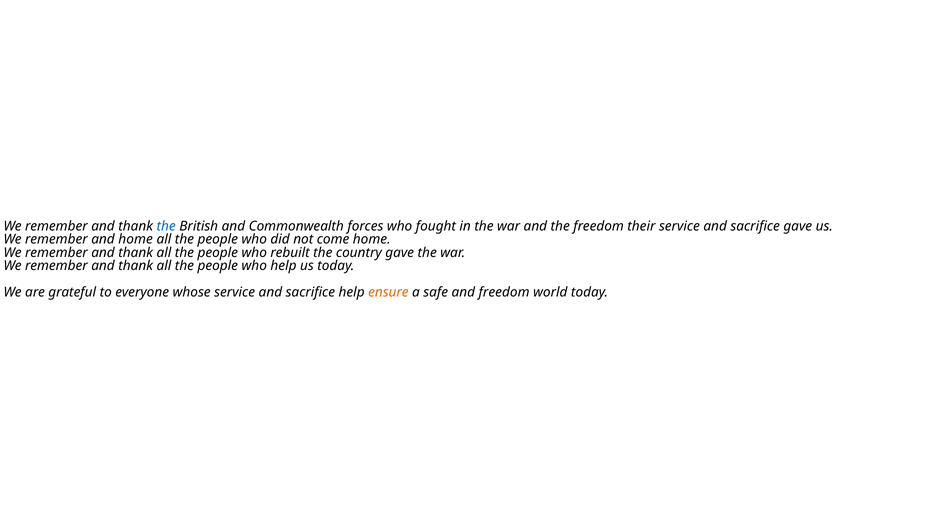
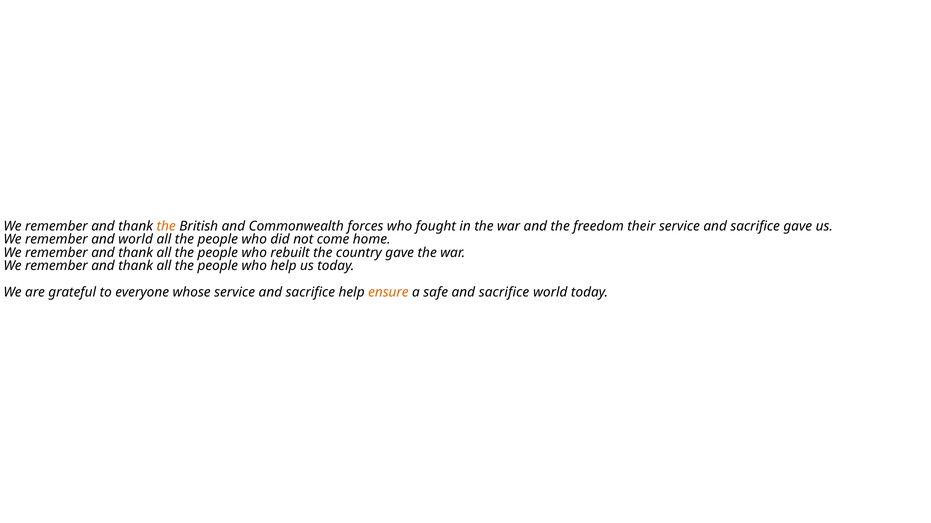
the at (166, 227) colour: blue -> orange
and home: home -> world
safe and freedom: freedom -> sacrifice
